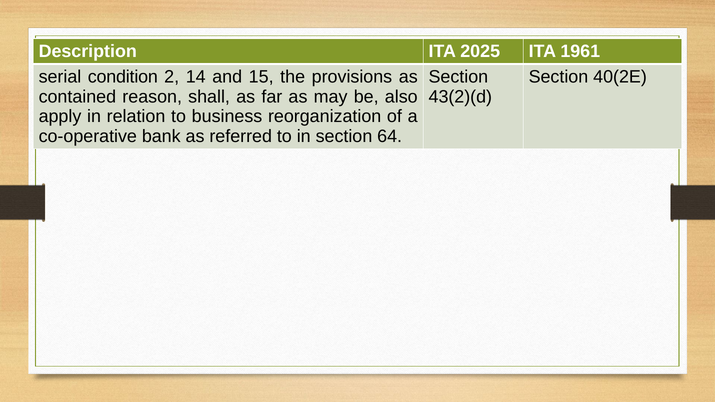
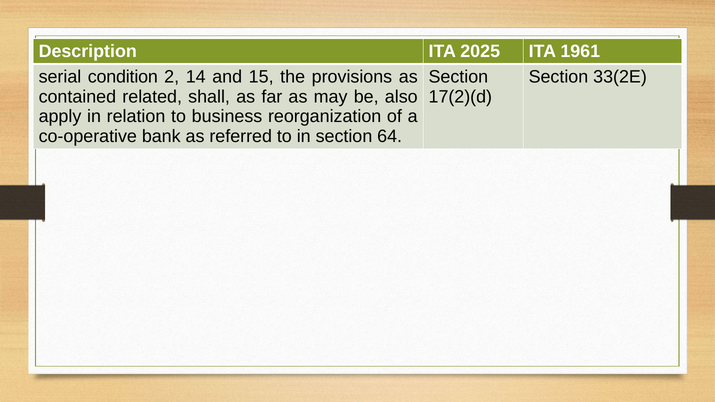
40(2E: 40(2E -> 33(2E
reason: reason -> related
43(2)(d: 43(2)(d -> 17(2)(d
